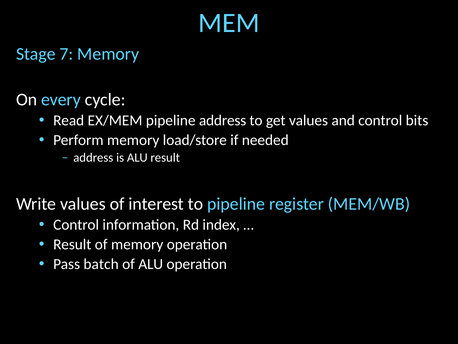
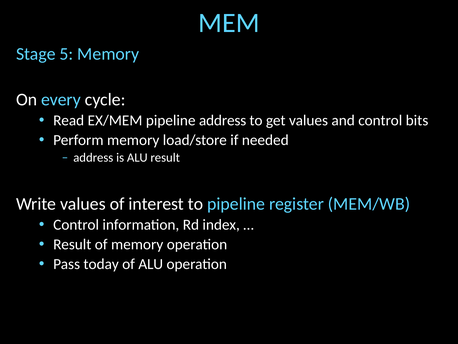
7: 7 -> 5
batch: batch -> today
